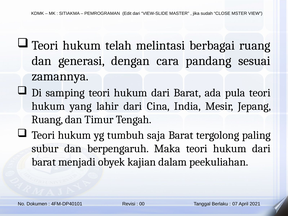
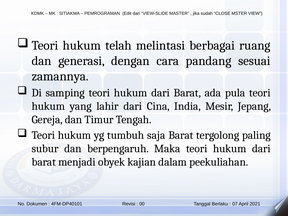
Ruang at (47, 120): Ruang -> Gereja
